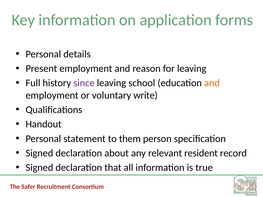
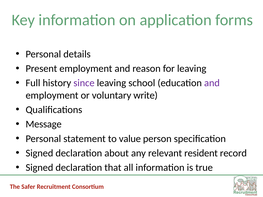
and at (212, 83) colour: orange -> purple
Handout: Handout -> Message
them: them -> value
